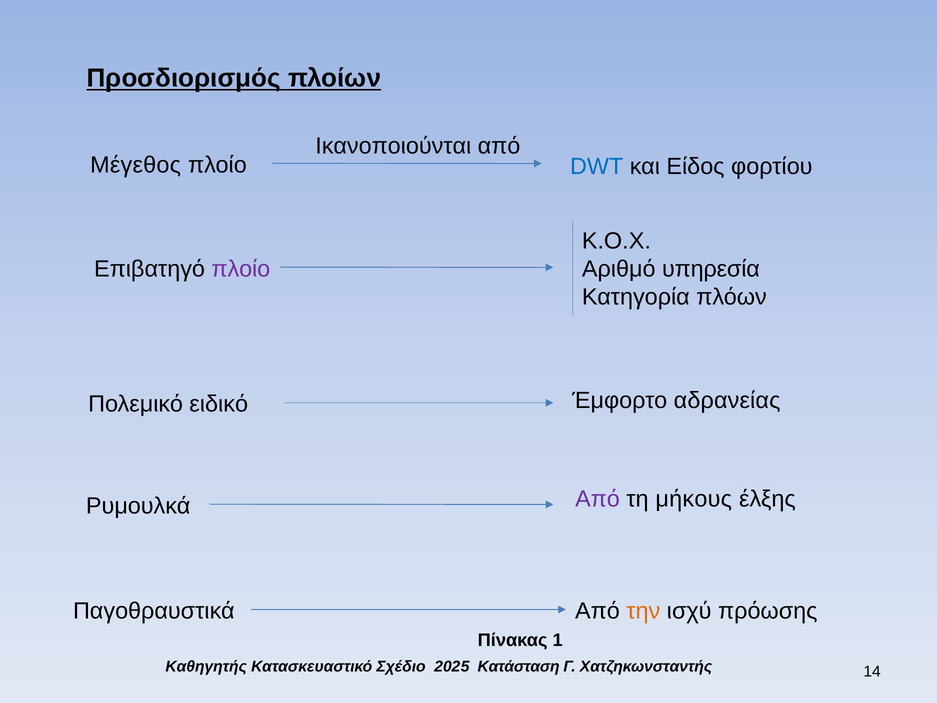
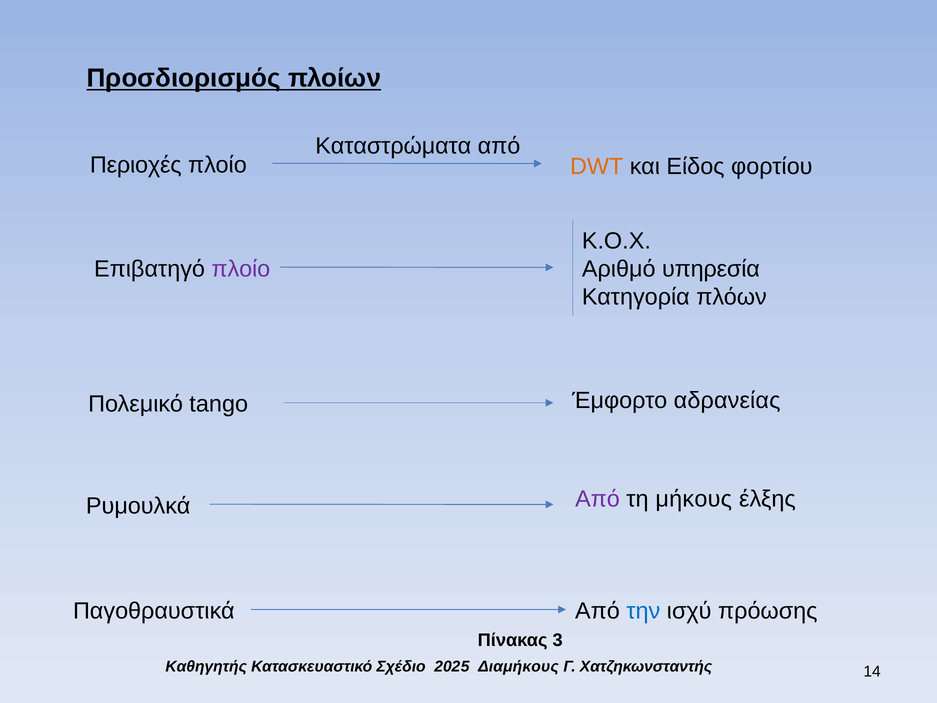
Ικανοποιούνται: Ικανοποιούνται -> Καταστρώματα
Μέγεθος: Μέγεθος -> Περιοχές
DWT colour: blue -> orange
ειδικό: ειδικό -> tango
την colour: orange -> blue
1: 1 -> 3
Κατάσταση: Κατάσταση -> Διαμήκους
